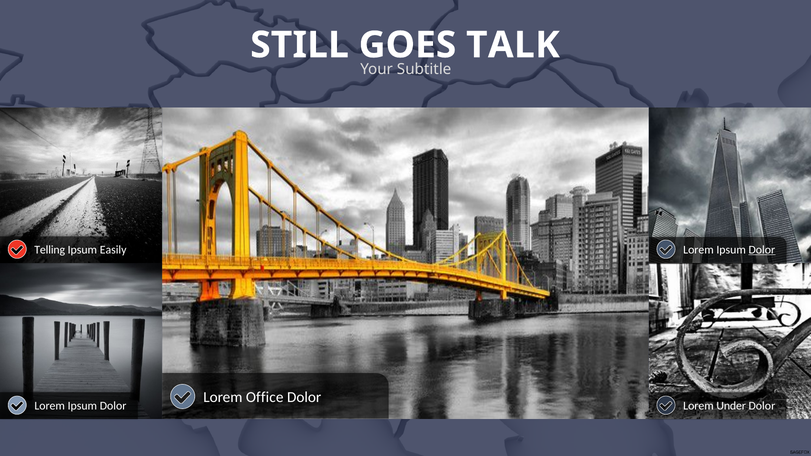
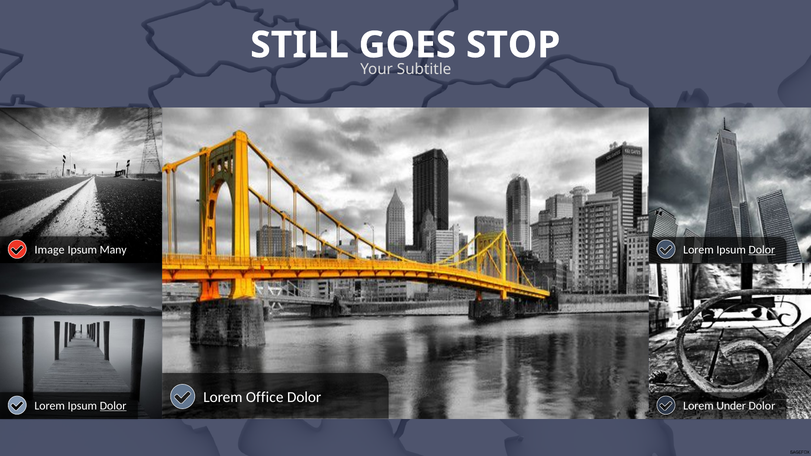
TALK: TALK -> STOP
Telling: Telling -> Image
Easily: Easily -> Many
Dolor at (113, 406) underline: none -> present
